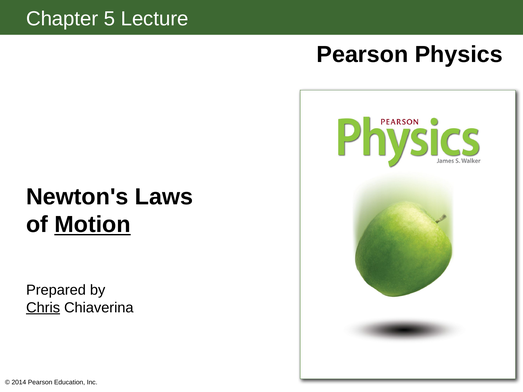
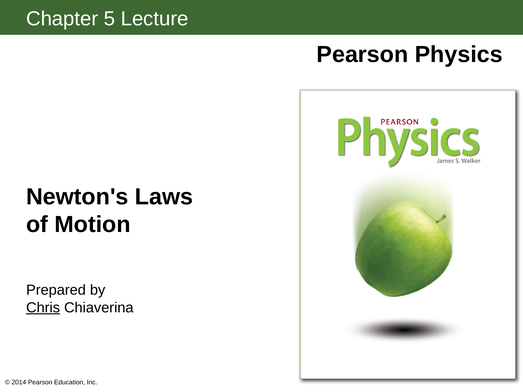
Motion underline: present -> none
